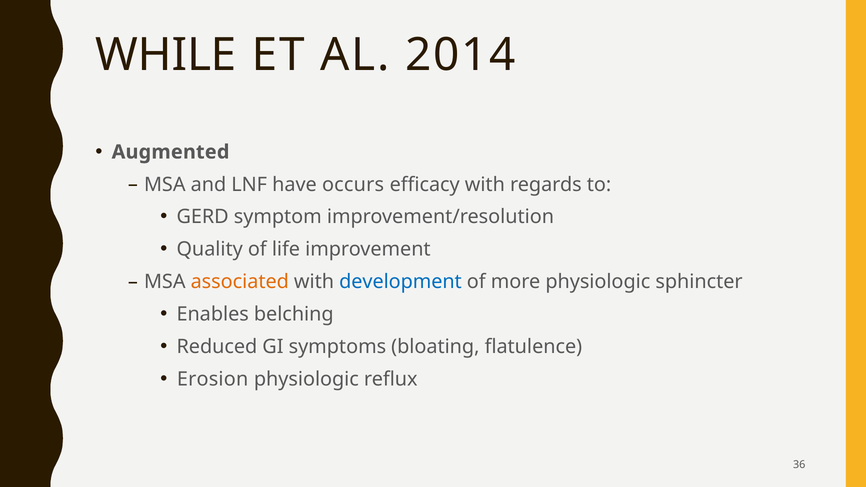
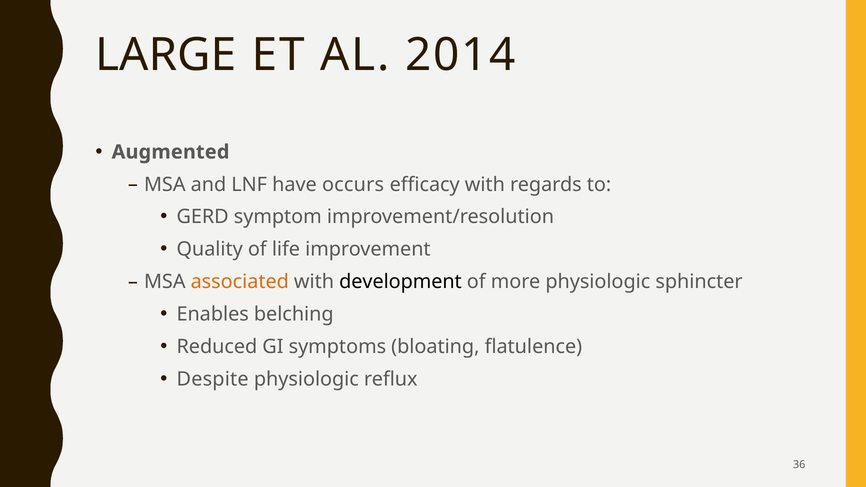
WHILE: WHILE -> LARGE
development colour: blue -> black
Erosion: Erosion -> Despite
